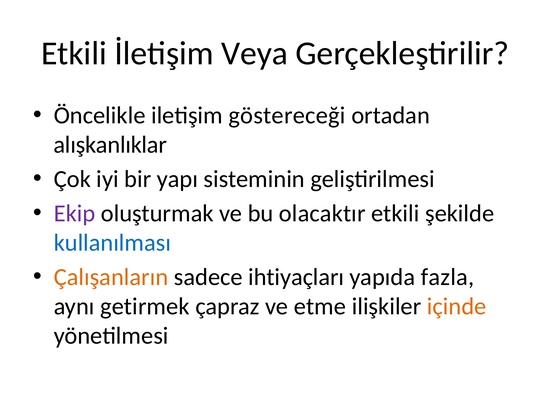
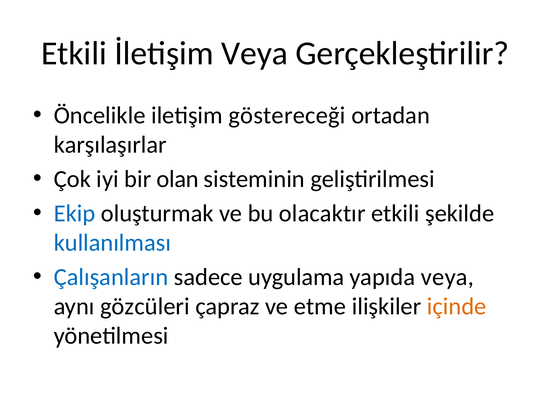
alışkanlıklar: alışkanlıklar -> karşılaşırlar
yapı: yapı -> olan
Ekip colour: purple -> blue
Çalışanların colour: orange -> blue
ihtiyaçları: ihtiyaçları -> uygulama
yapıda fazla: fazla -> veya
getirmek: getirmek -> gözcüleri
